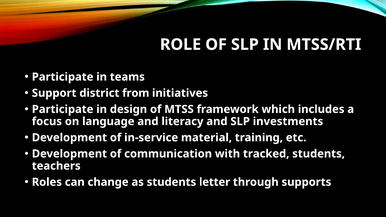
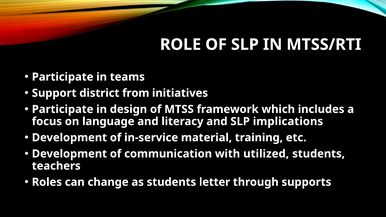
investments: investments -> implications
tracked: tracked -> utilized
